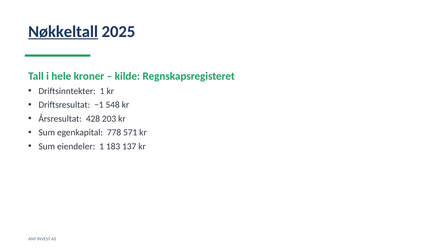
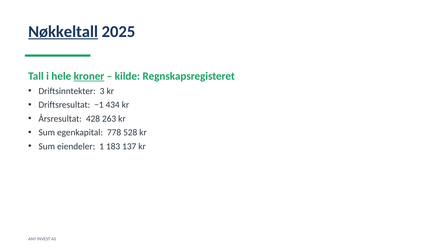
kroner underline: none -> present
Driftsinntekter 1: 1 -> 3
548: 548 -> 434
203: 203 -> 263
571: 571 -> 528
